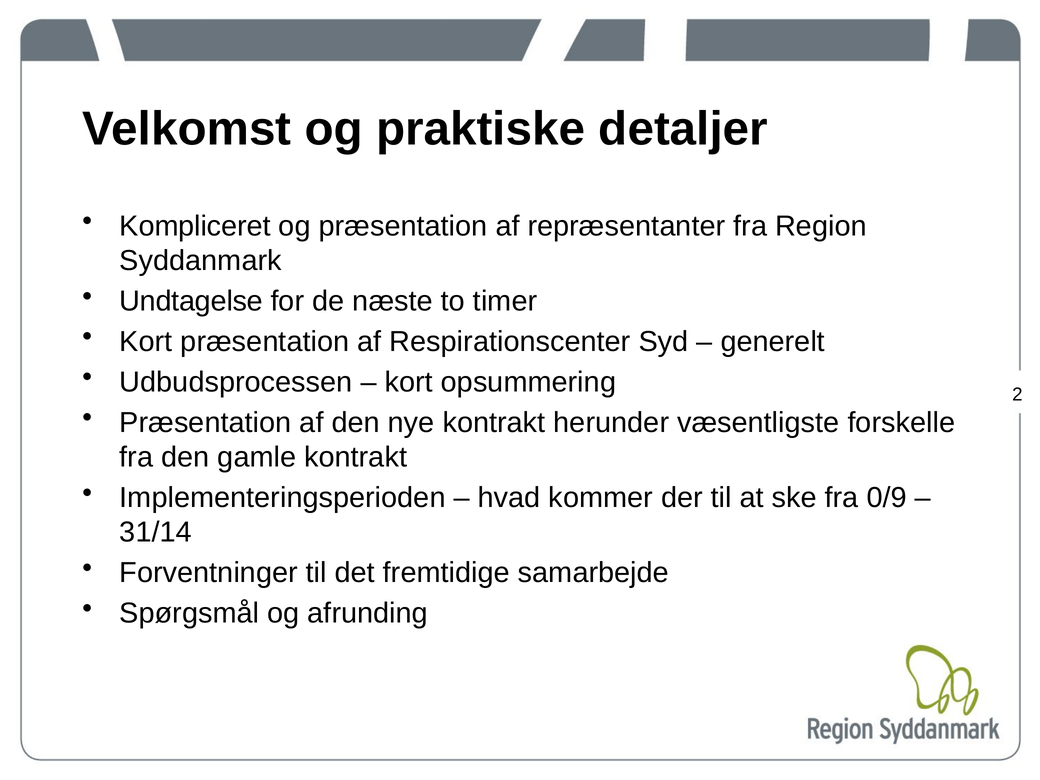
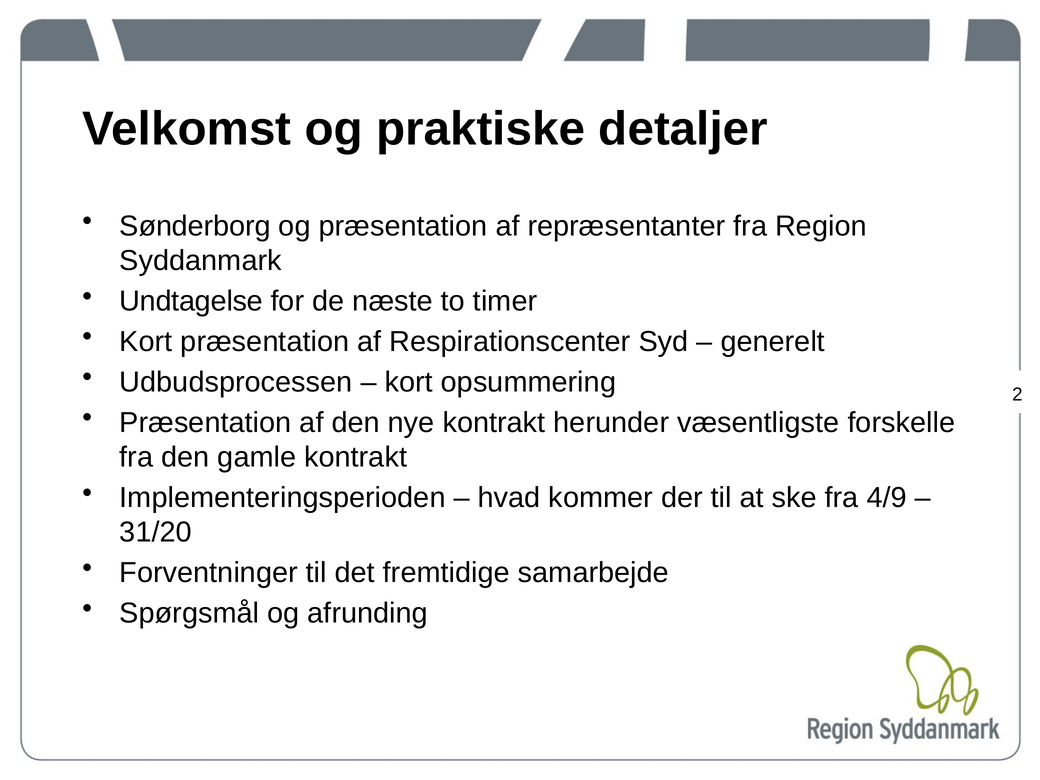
Kompliceret: Kompliceret -> Sønderborg
0/9: 0/9 -> 4/9
31/14: 31/14 -> 31/20
